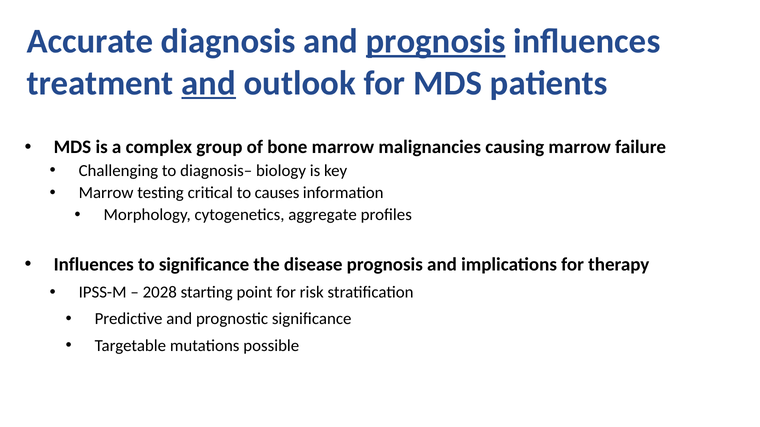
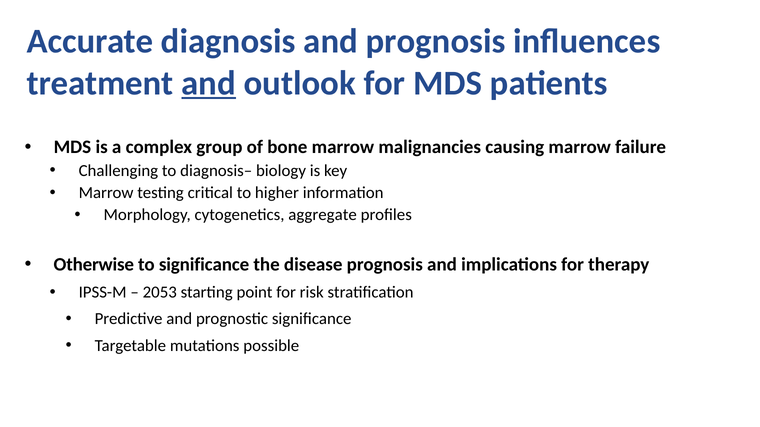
prognosis at (436, 41) underline: present -> none
causes: causes -> higher
Influences at (94, 265): Influences -> Otherwise
2028: 2028 -> 2053
